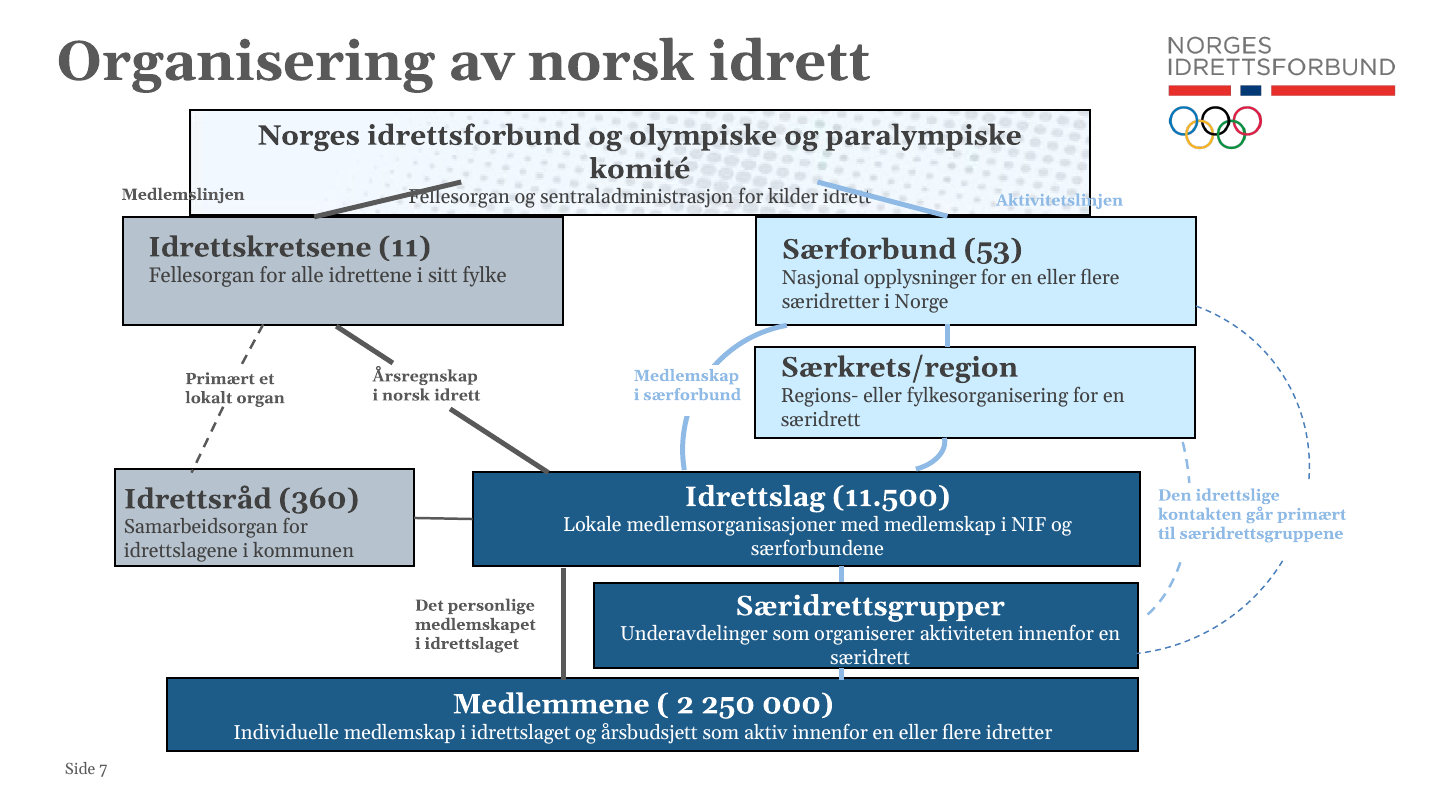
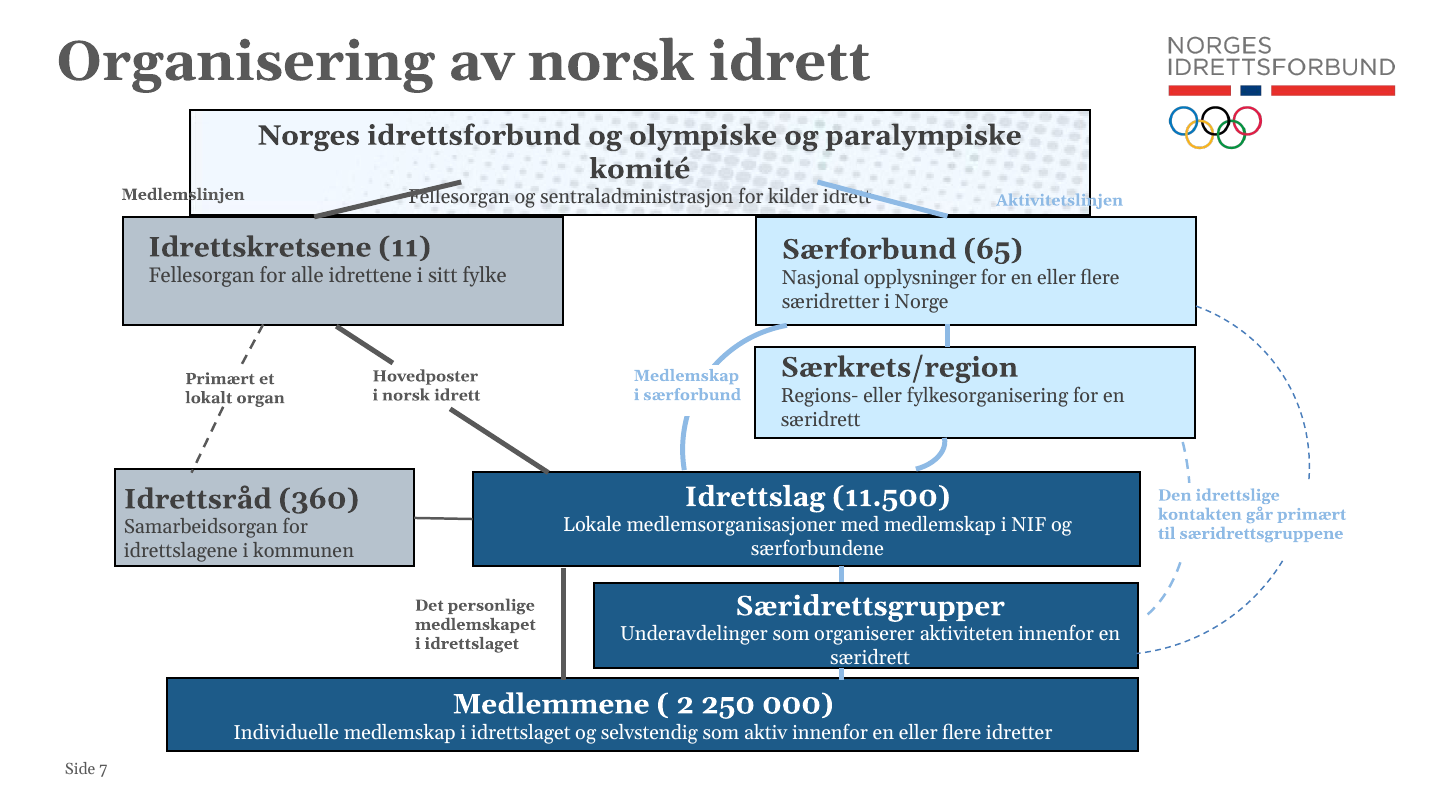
53: 53 -> 65
Årsregnskap: Årsregnskap -> Hovedposter
årsbudsjett: årsbudsjett -> selvstendig
